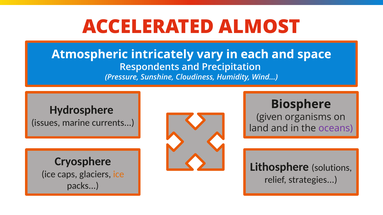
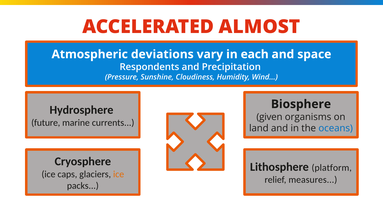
intricately: intricately -> deviations
issues: issues -> future
oceans colour: purple -> blue
solutions: solutions -> platform
strategies: strategies -> measures
